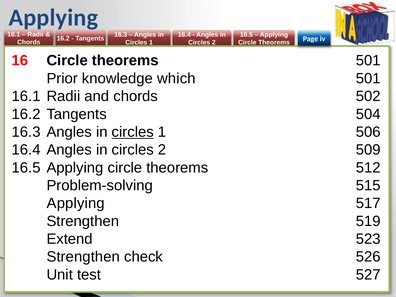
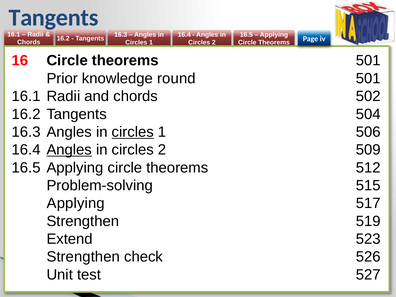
Applying at (53, 18): Applying -> Tangents
which: which -> round
Angles at (69, 150) underline: none -> present
